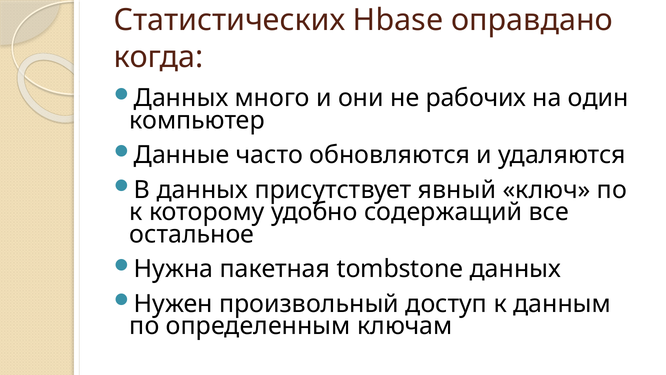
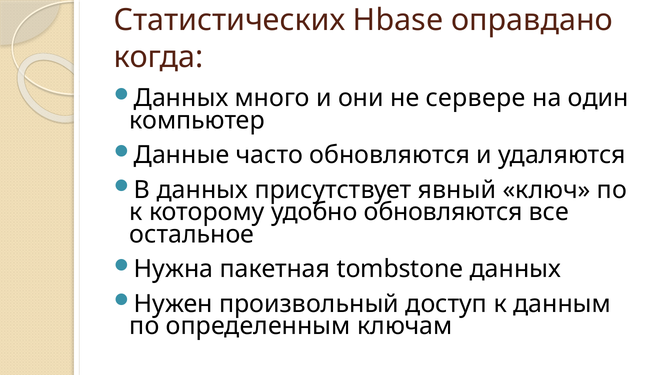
рабочих: рабочих -> сервере
удобно содержащий: содержащий -> обновляются
